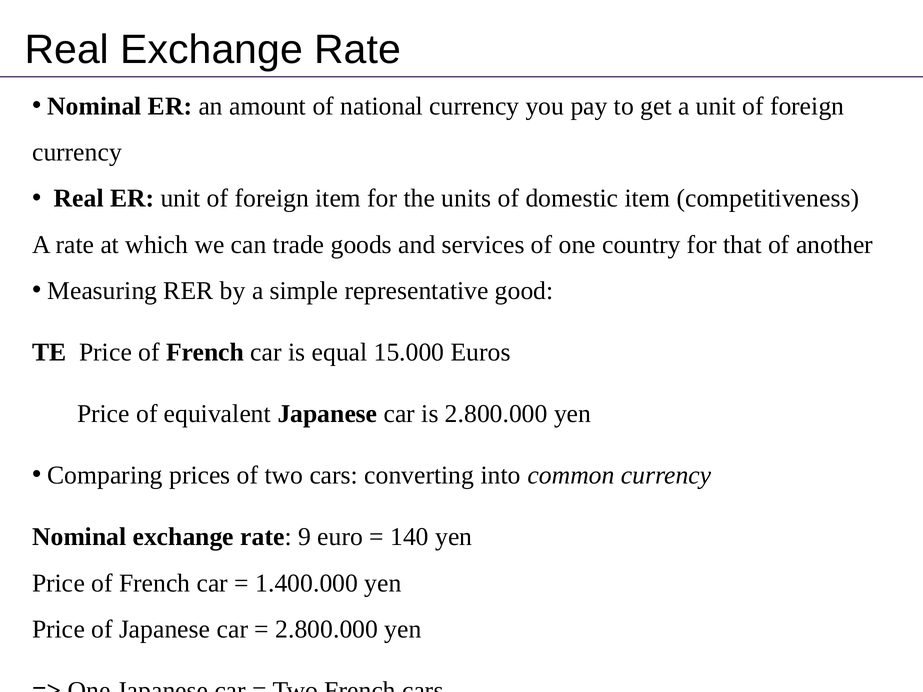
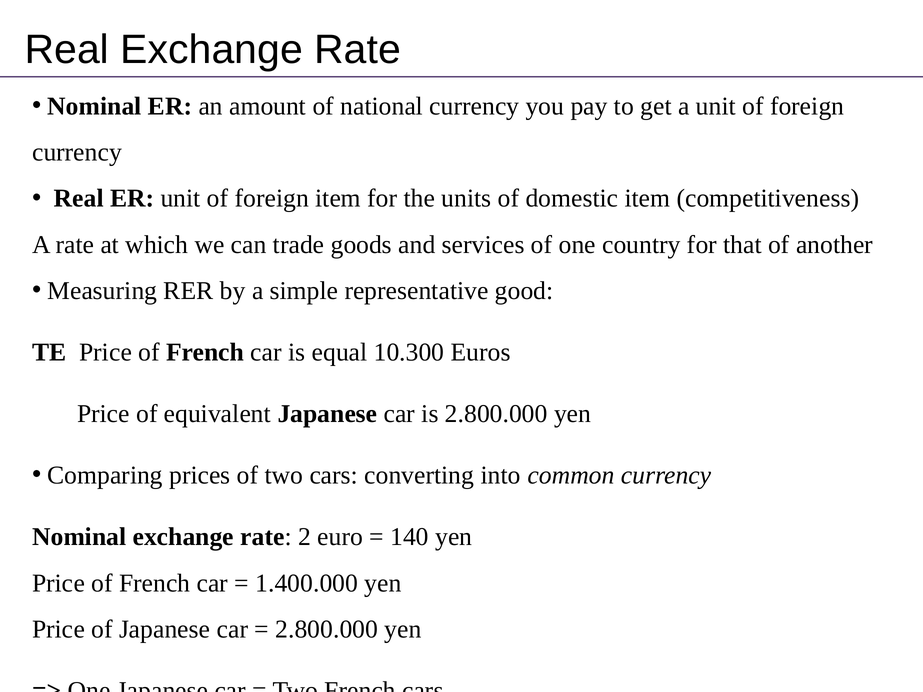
15.000: 15.000 -> 10.300
9: 9 -> 2
